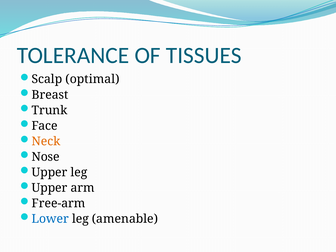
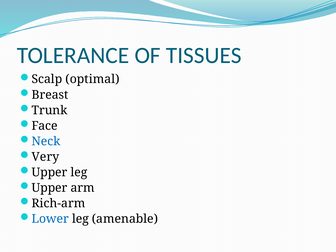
Neck colour: orange -> blue
Nose: Nose -> Very
Free-arm: Free-arm -> Rich-arm
